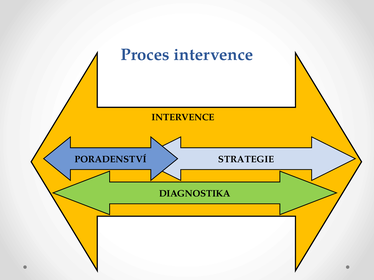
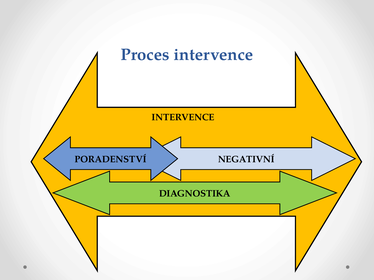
STRATEGIE: STRATEGIE -> NEGATIVNÍ
